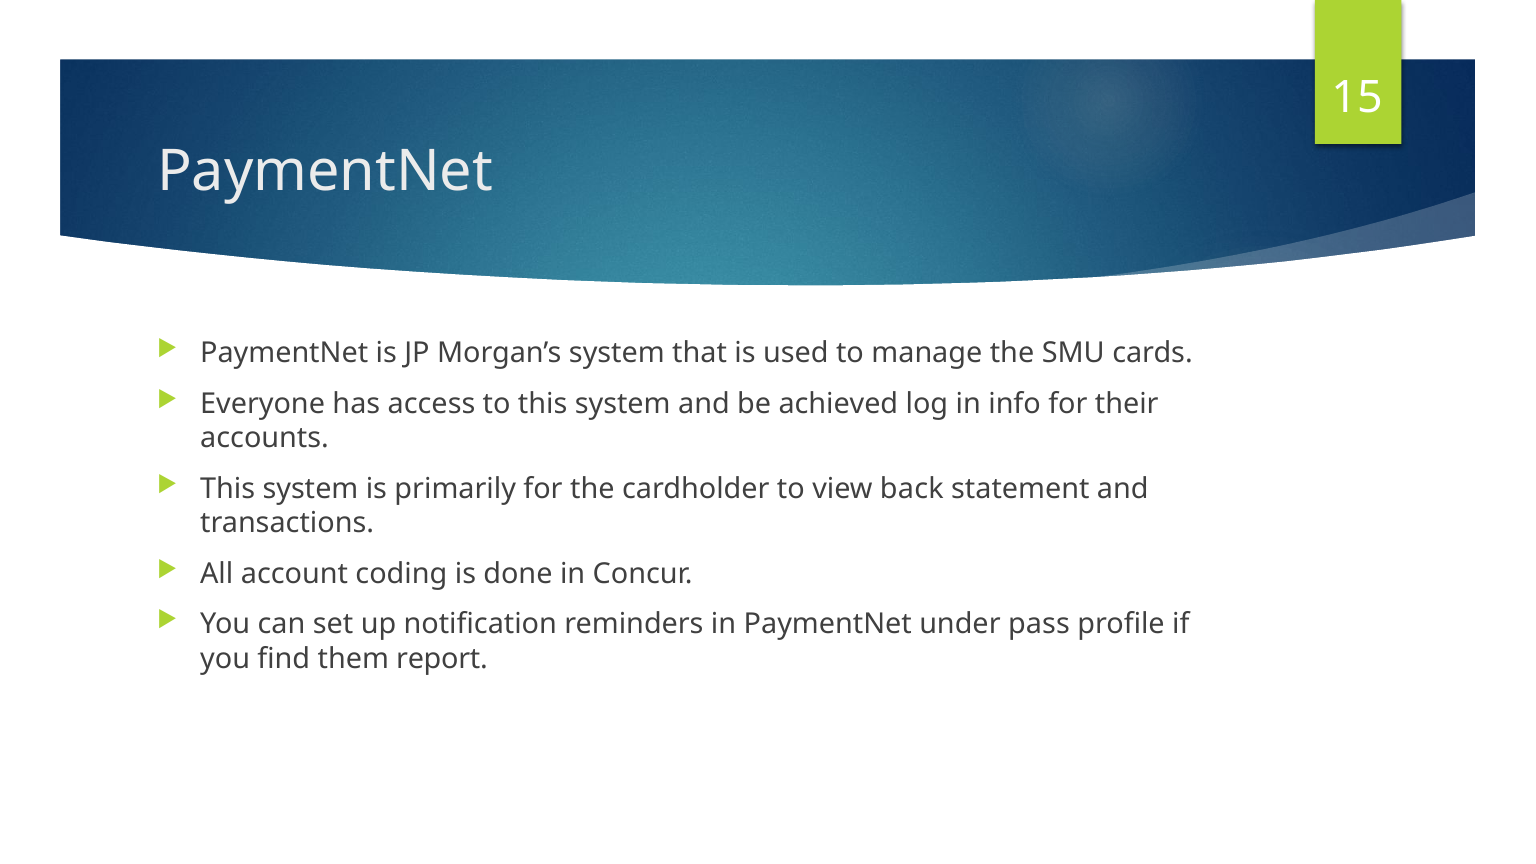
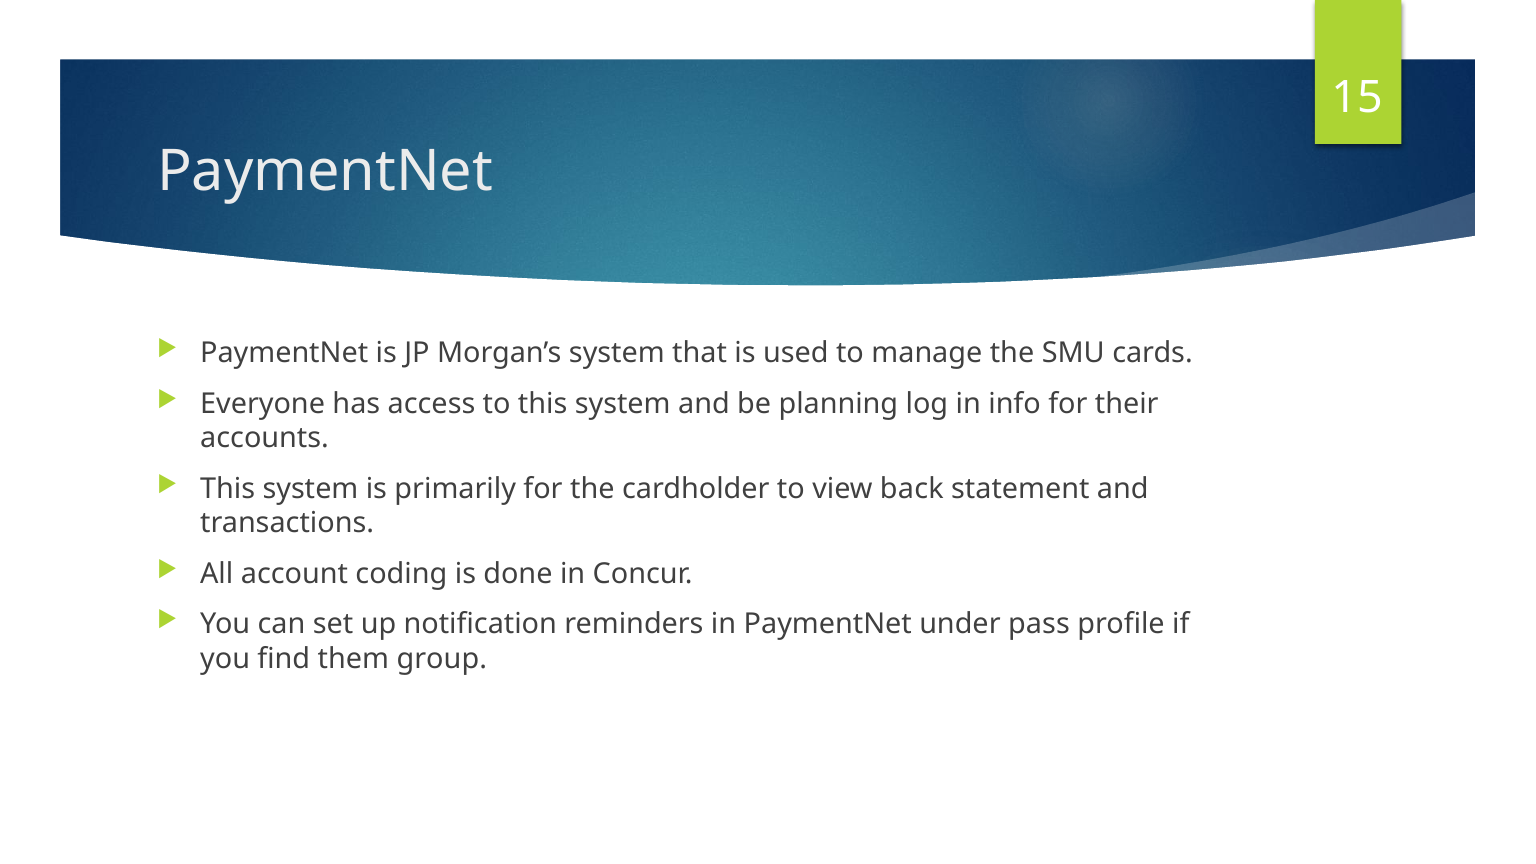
achieved: achieved -> planning
report: report -> group
